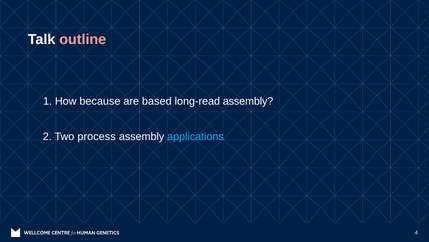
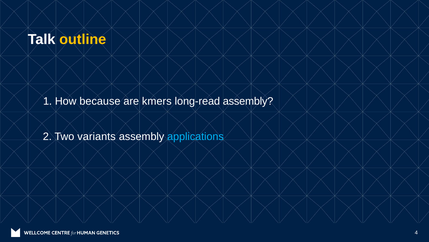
outline colour: pink -> yellow
based: based -> kmers
process: process -> variants
